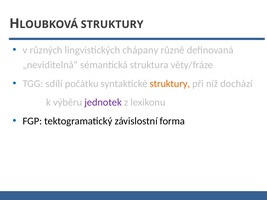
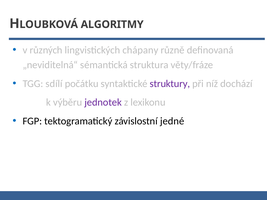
STRUKTURY at (112, 24): STRUKTURY -> ALGORITMY
struktury at (170, 84) colour: orange -> purple
forma: forma -> jedné
